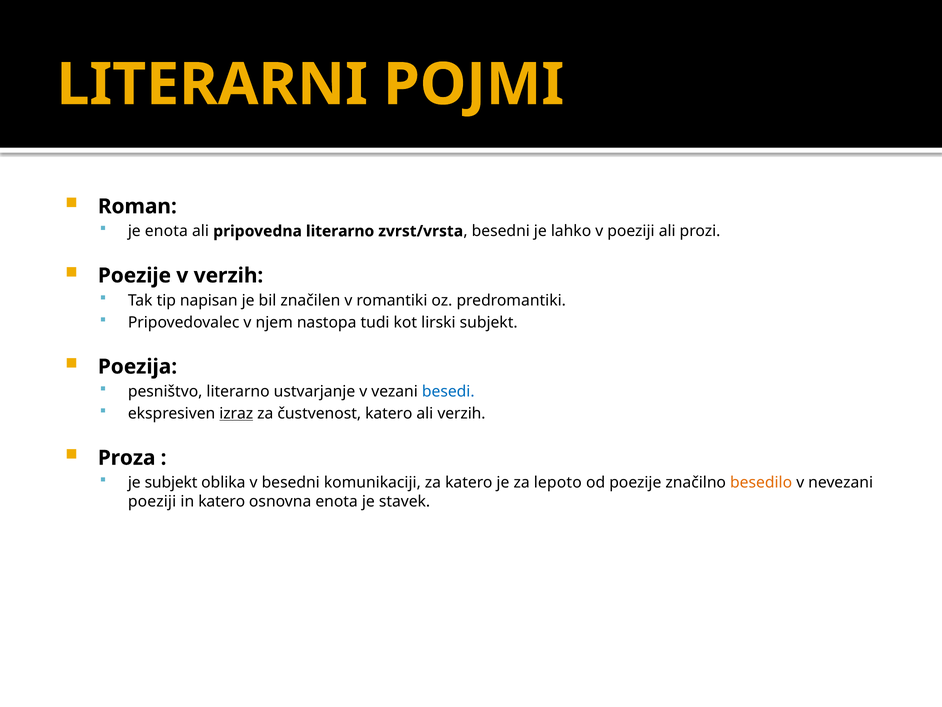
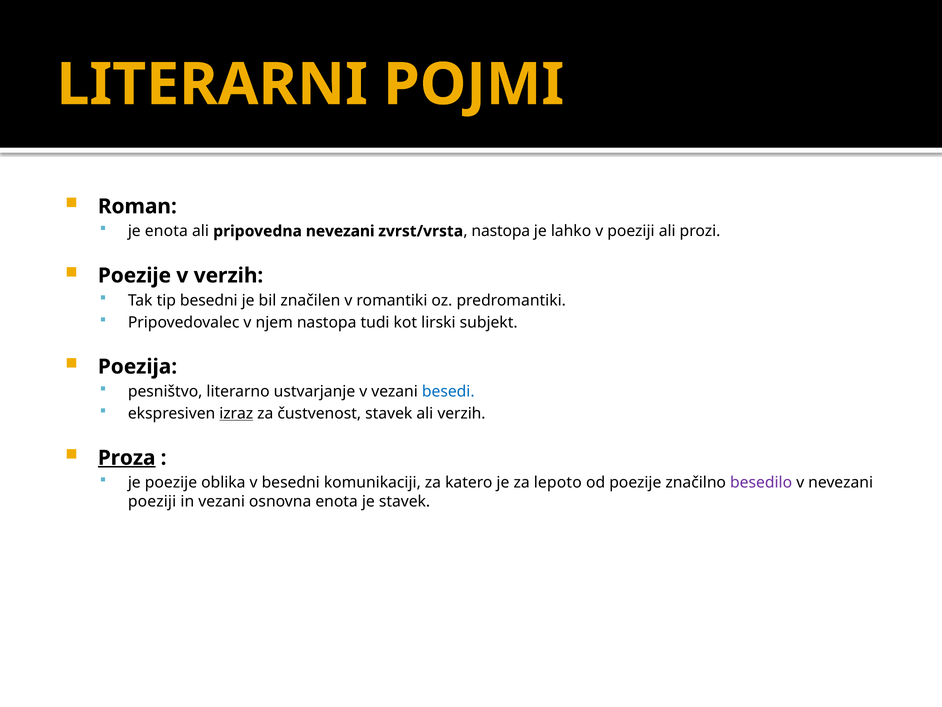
pripovedna literarno: literarno -> nevezani
zvrst/vrsta besedni: besedni -> nastopa
tip napisan: napisan -> besedni
čustvenost katero: katero -> stavek
Proza underline: none -> present
je subjekt: subjekt -> poezije
besedilo colour: orange -> purple
in katero: katero -> vezani
